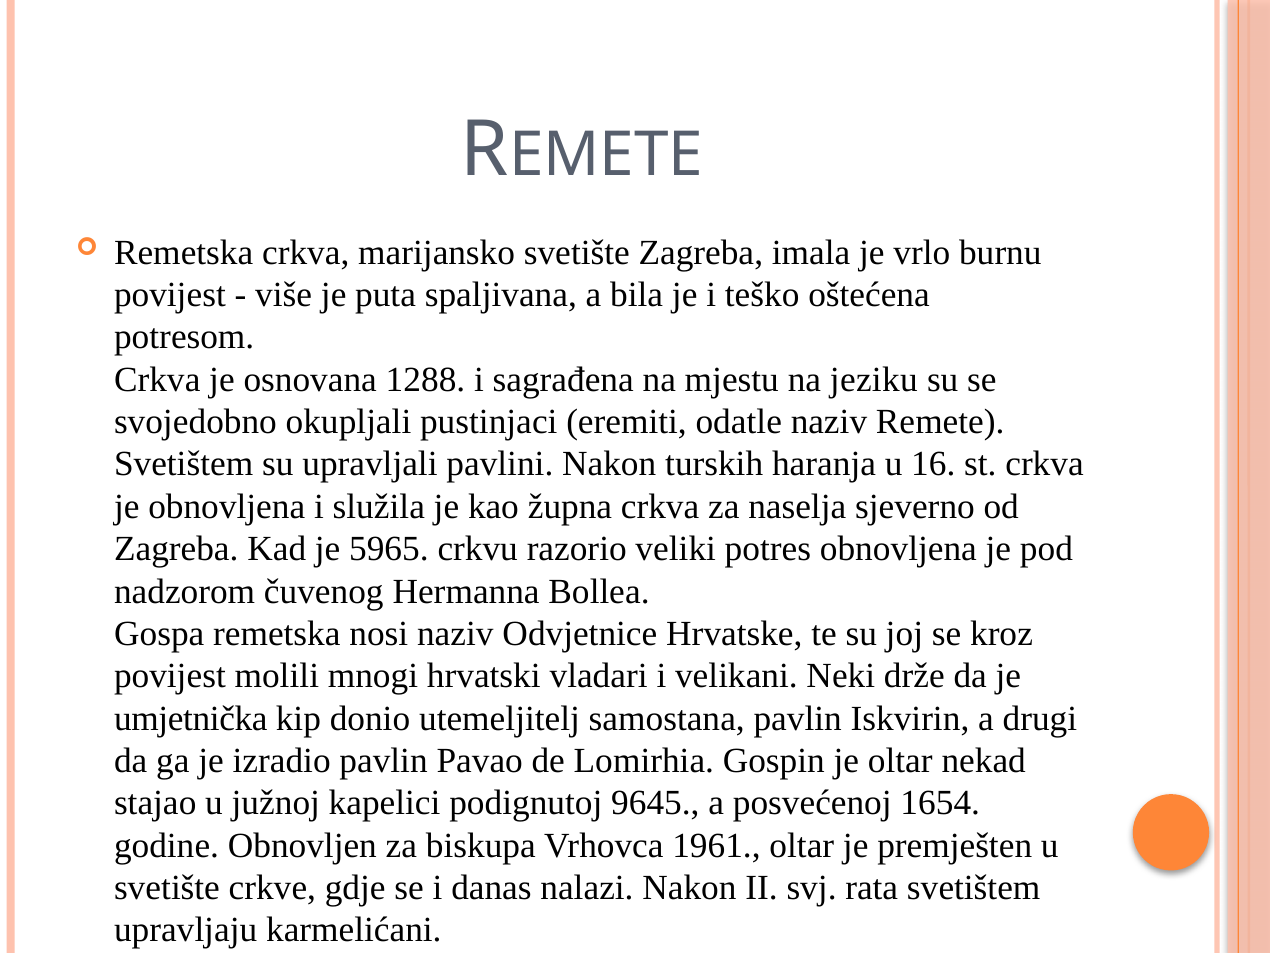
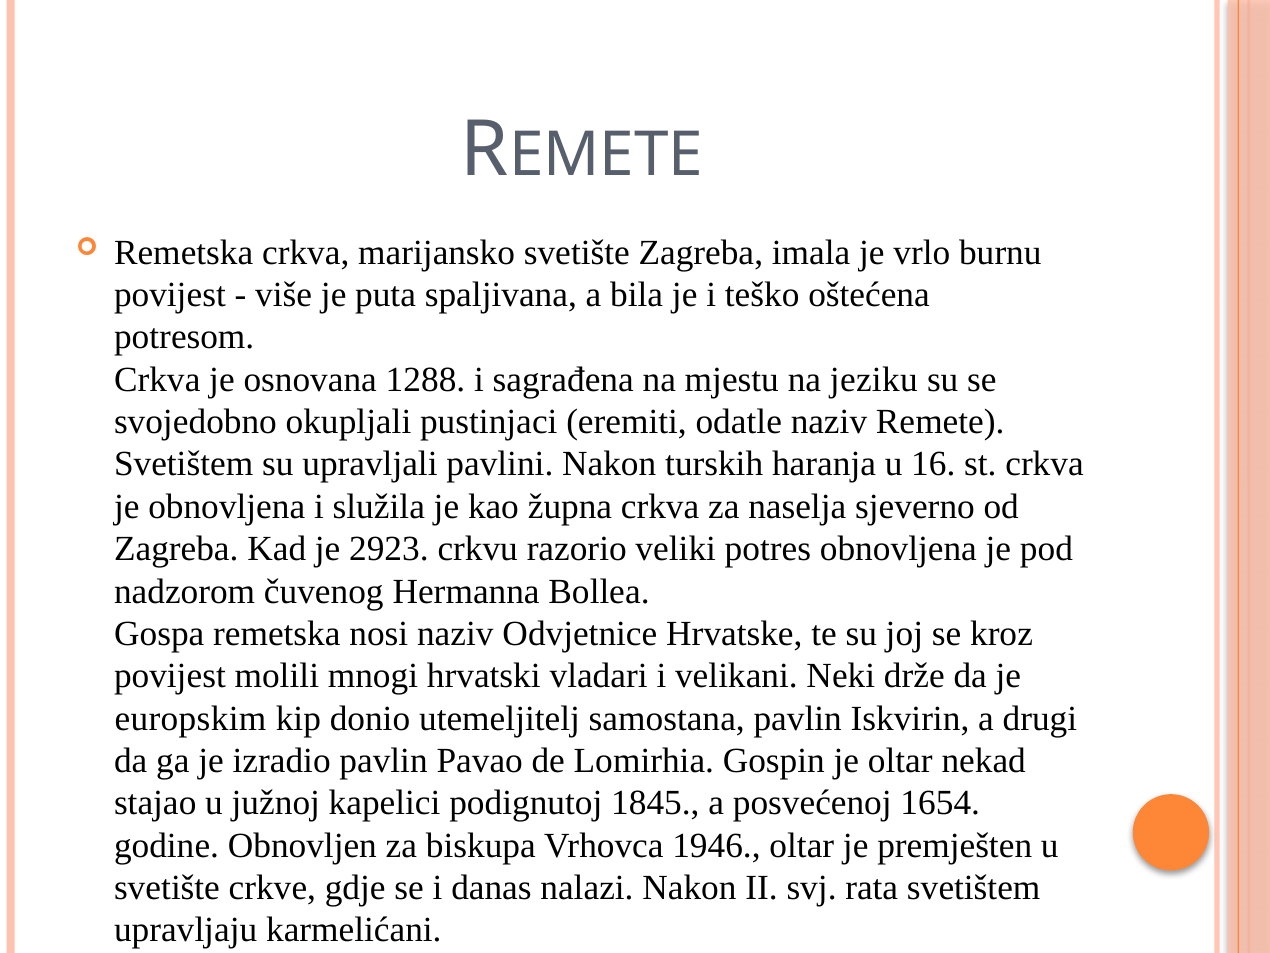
5965: 5965 -> 2923
umjetnička: umjetnička -> europskim
9645: 9645 -> 1845
1961: 1961 -> 1946
